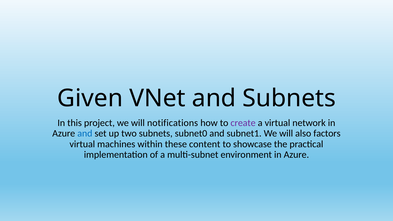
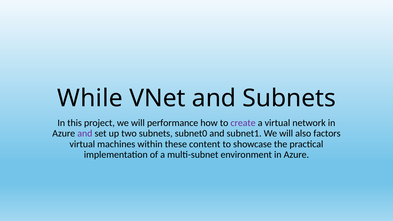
Given: Given -> While
notifications: notifications -> performance
and at (85, 133) colour: blue -> purple
